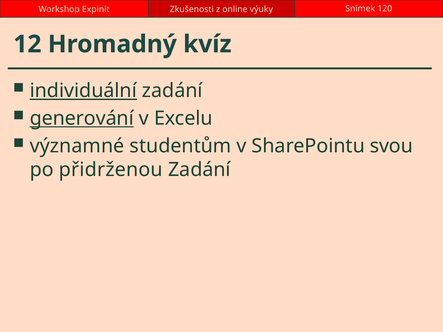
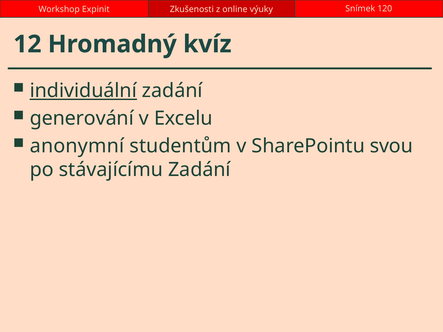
generování underline: present -> none
významné: významné -> anonymní
přidrženou: přidrženou -> stávajícímu
